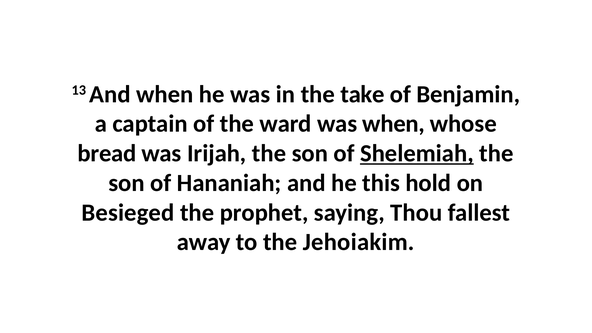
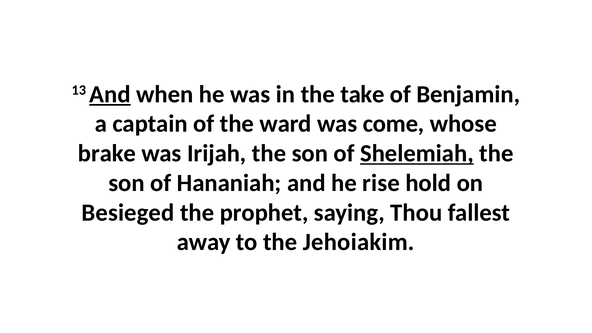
And at (110, 94) underline: none -> present
was when: when -> come
bread: bread -> brake
this: this -> rise
